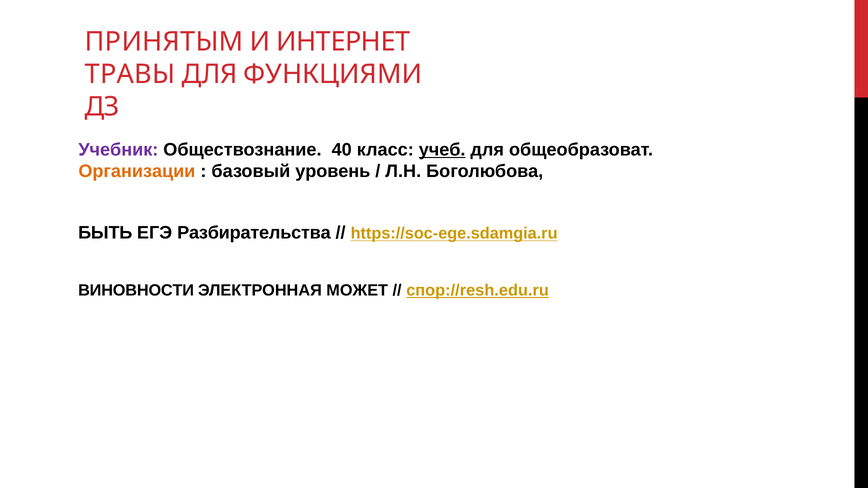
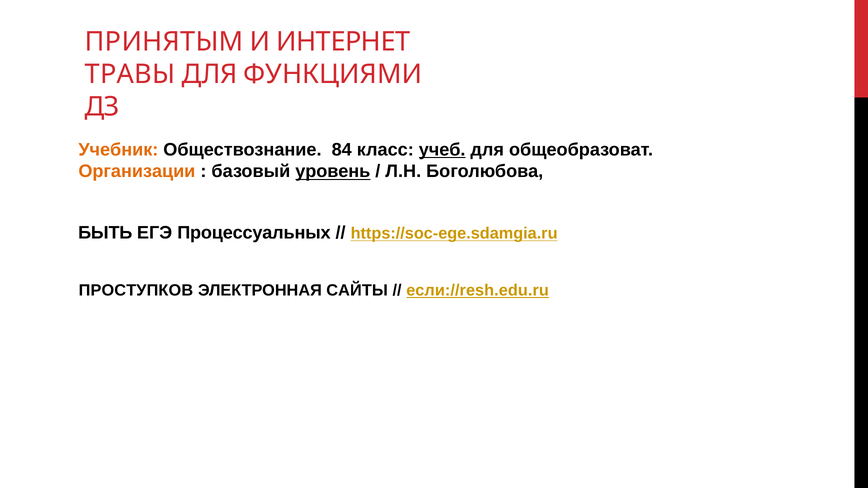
Учебник colour: purple -> orange
40: 40 -> 84
уровень underline: none -> present
Разбирательства: Разбирательства -> Процессуальных
ВИНОВНОСТИ: ВИНОВНОСТИ -> ПРОСТУПКОВ
МОЖЕТ: МОЖЕТ -> САЙТЫ
спор://resh.edu.ru: спор://resh.edu.ru -> если://resh.edu.ru
